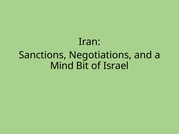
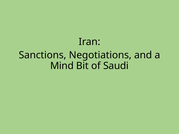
Israel: Israel -> Saudi
